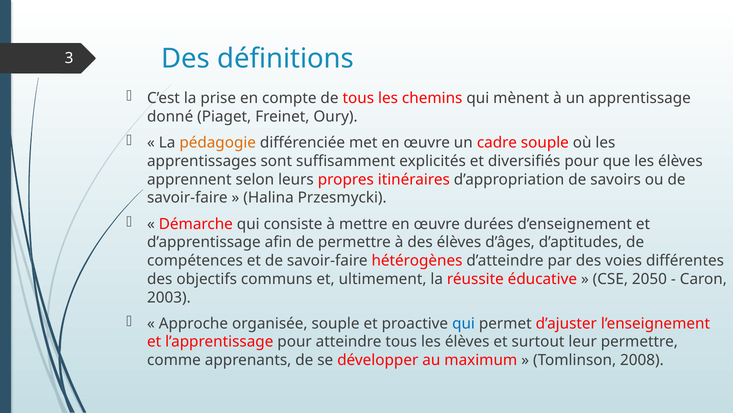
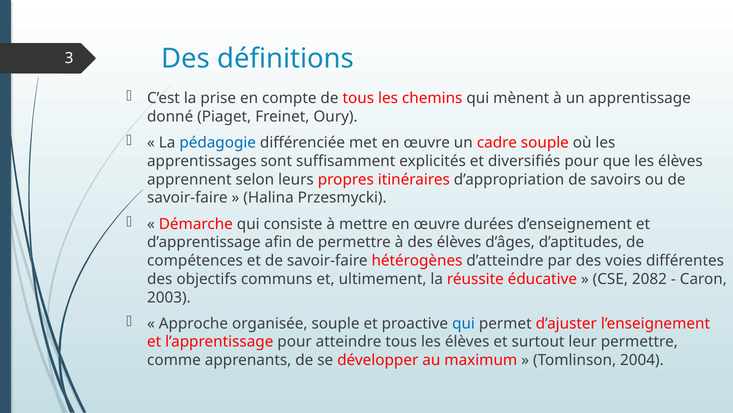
pédagogie colour: orange -> blue
2050: 2050 -> 2082
2008: 2008 -> 2004
